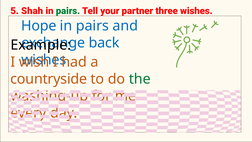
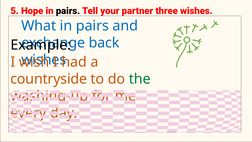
Shah: Shah -> Hope
pairs at (68, 11) colour: green -> black
Hope: Hope -> What
